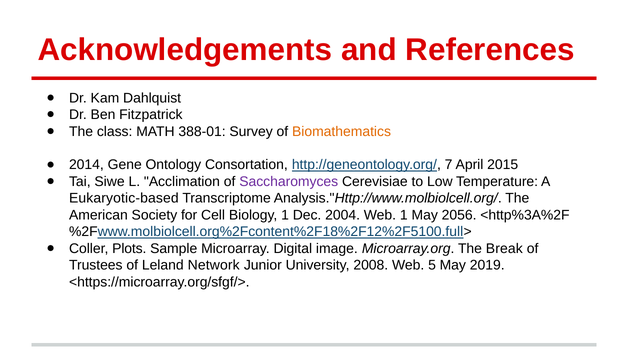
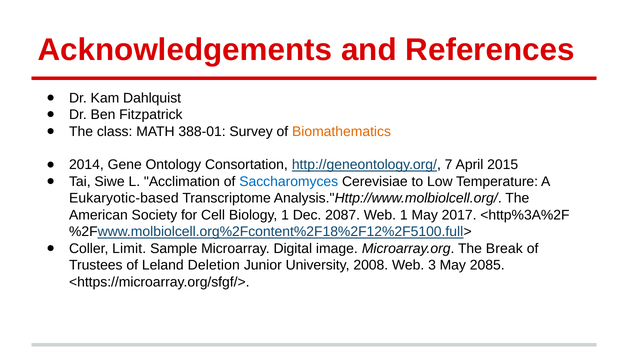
Saccharomyces colour: purple -> blue
2004: 2004 -> 2087
2056: 2056 -> 2017
Plots: Plots -> Limit
Network: Network -> Deletion
5: 5 -> 3
2019: 2019 -> 2085
